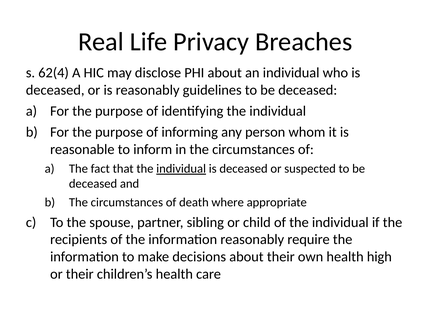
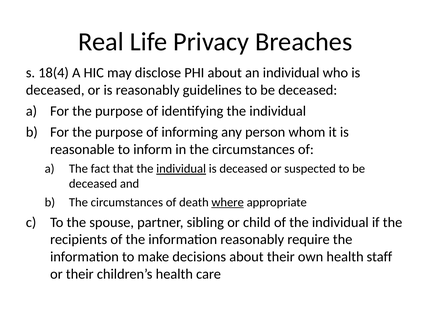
62(4: 62(4 -> 18(4
where underline: none -> present
high: high -> staff
